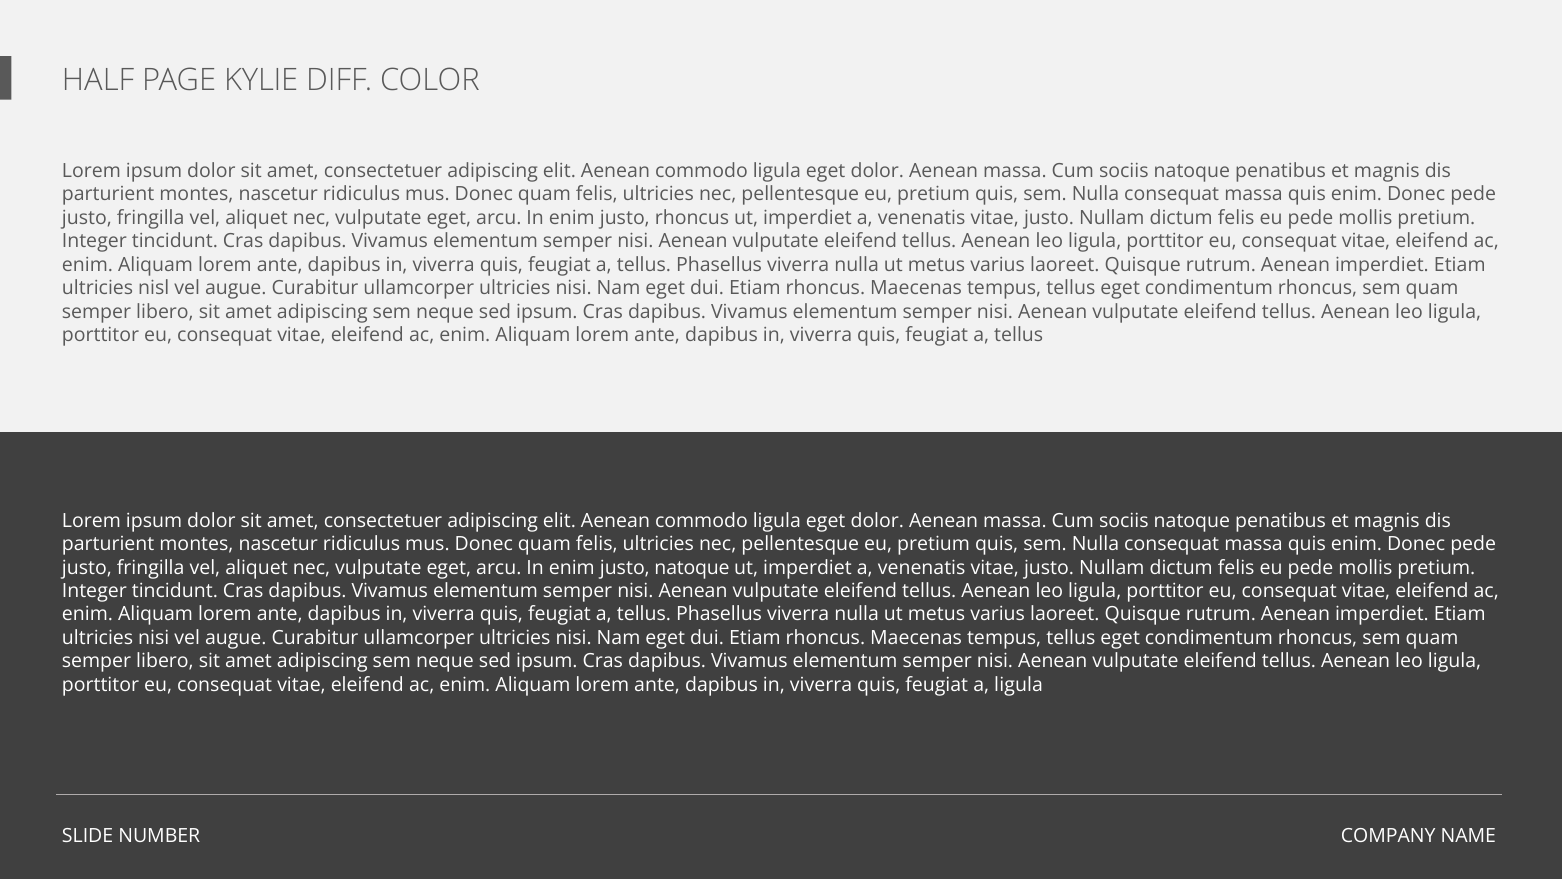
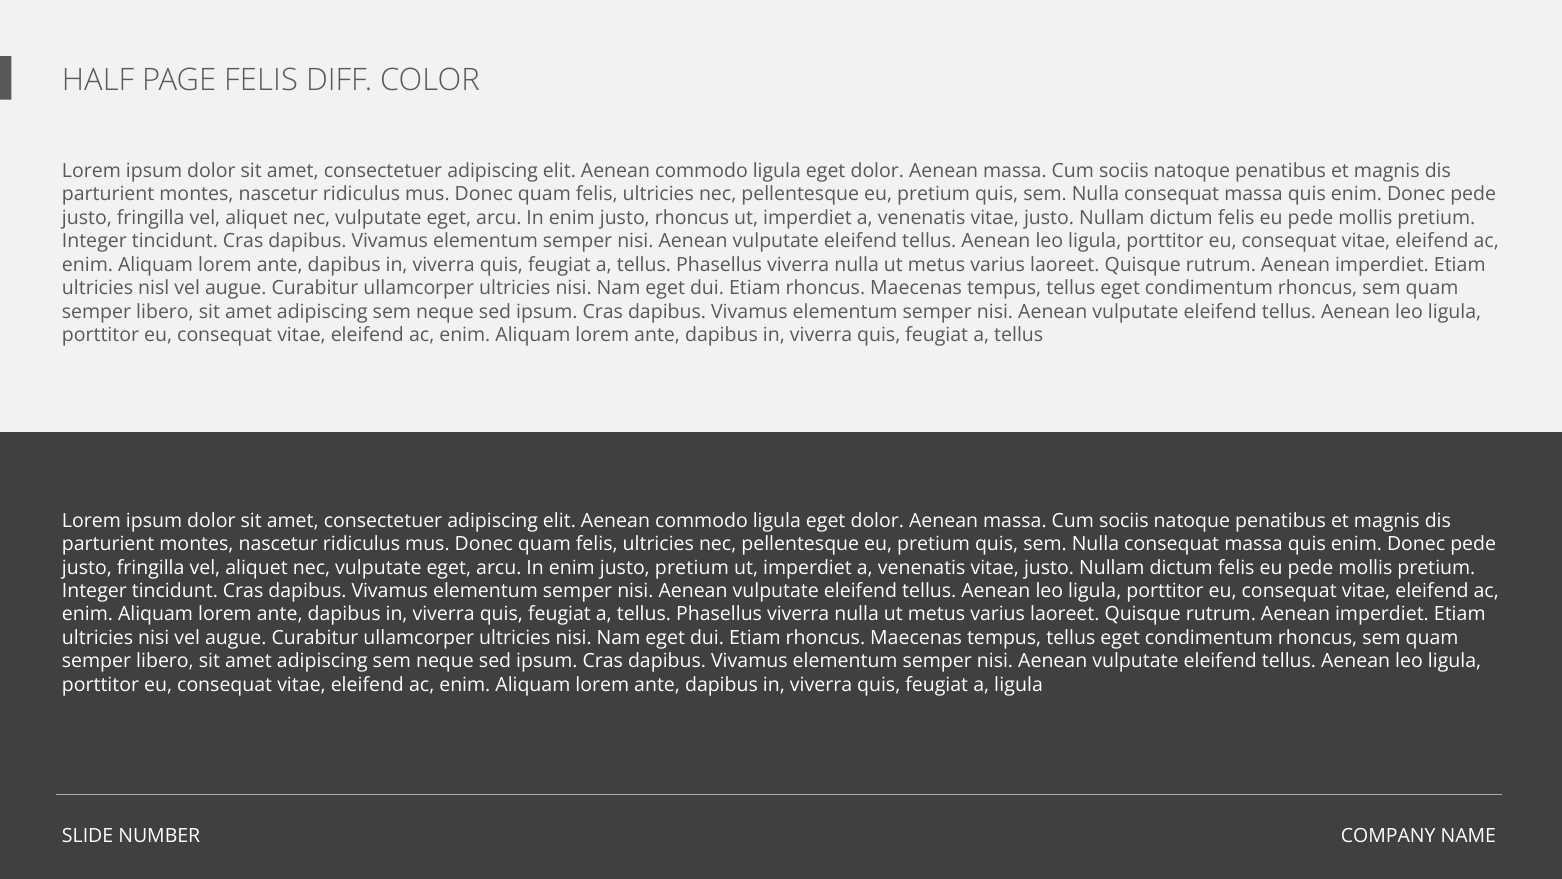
PAGE KYLIE: KYLIE -> FELIS
justo natoque: natoque -> pretium
